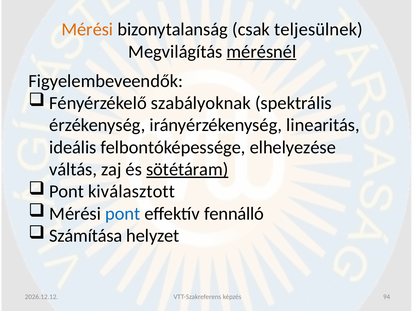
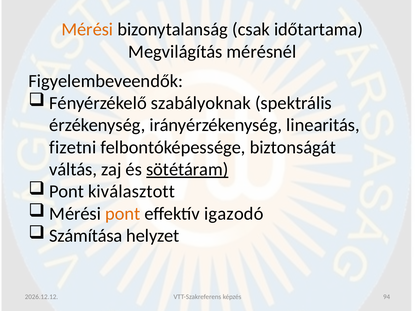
teljesülnek: teljesülnek -> időtartama
mérésnél underline: present -> none
ideális: ideális -> fizetni
elhelyezése: elhelyezése -> biztonságát
pont at (123, 214) colour: blue -> orange
fennálló: fennálló -> igazodó
